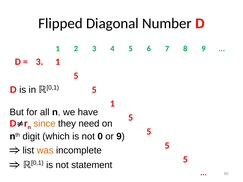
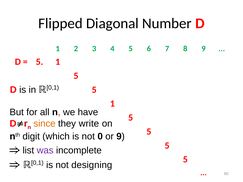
3 at (40, 62): 3 -> 5
need: need -> write
was colour: orange -> purple
statement: statement -> designing
